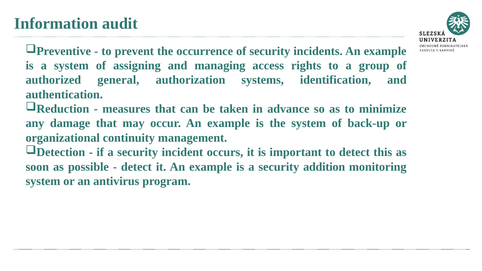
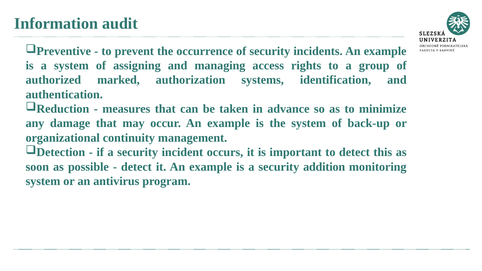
general: general -> marked
